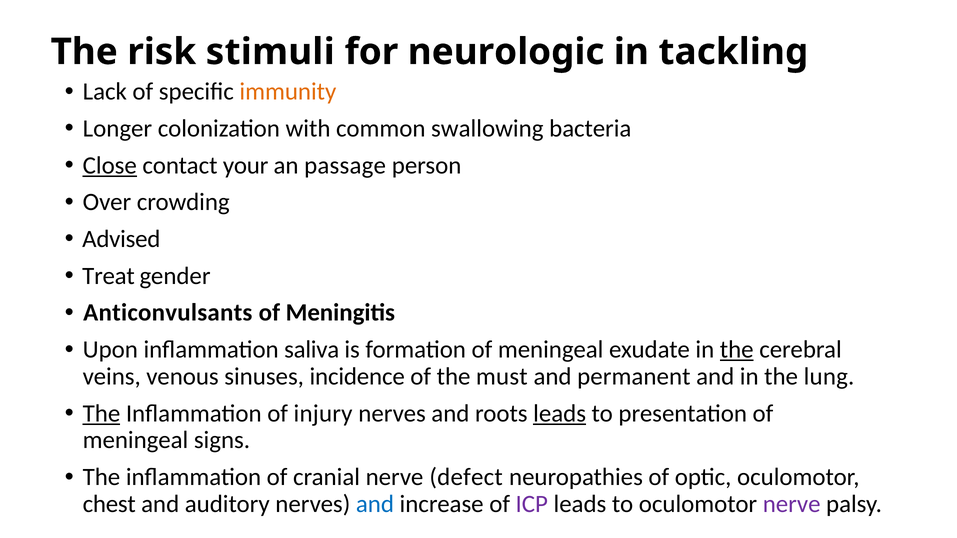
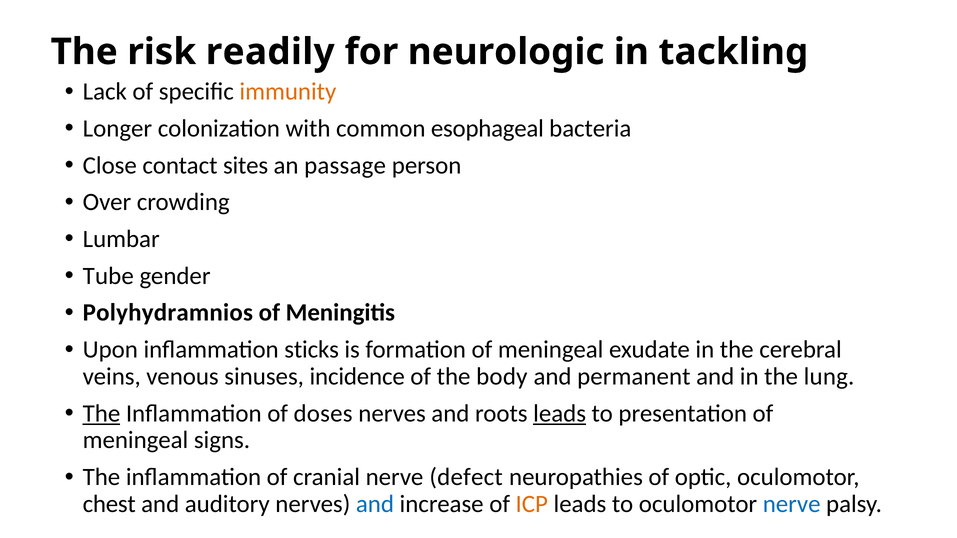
stimuli: stimuli -> readily
swallowing: swallowing -> esophageal
Close underline: present -> none
your: your -> sites
Advised: Advised -> Lumbar
Treat: Treat -> Tube
Anticonvulsants: Anticonvulsants -> Polyhydramnios
saliva: saliva -> sticks
the at (737, 350) underline: present -> none
must: must -> body
injury: injury -> doses
ICP colour: purple -> orange
nerve at (792, 504) colour: purple -> blue
